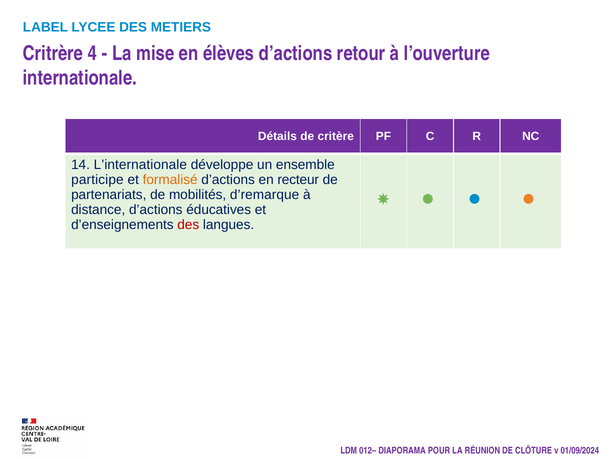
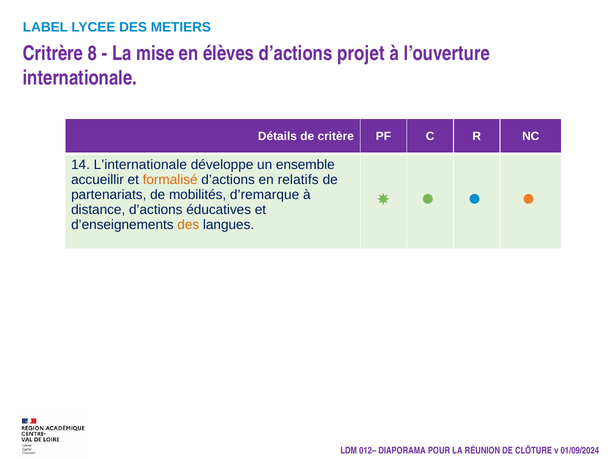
4: 4 -> 8
retour: retour -> projet
participe: participe -> accueillir
recteur: recteur -> relatifs
des at (188, 225) colour: red -> orange
